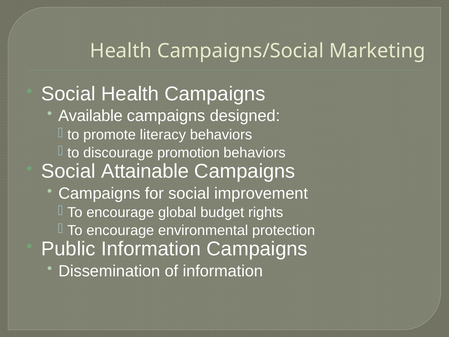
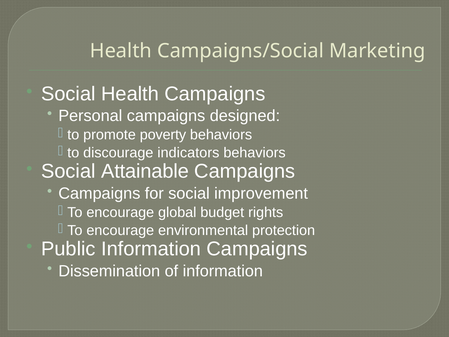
Available: Available -> Personal
literacy: literacy -> poverty
promotion: promotion -> indicators
